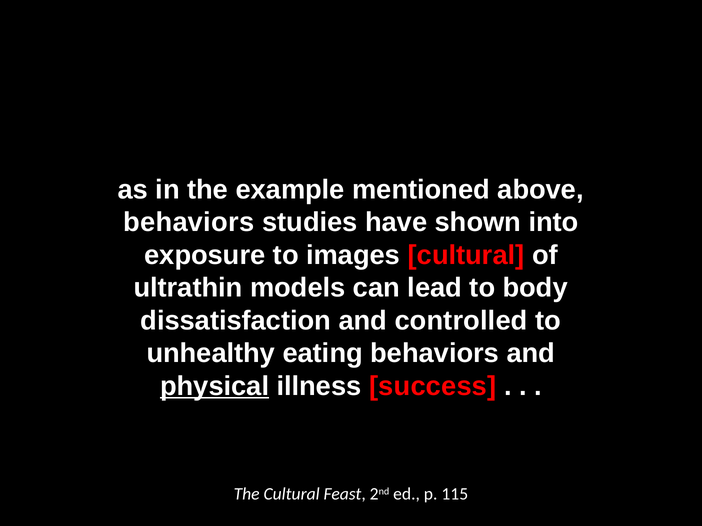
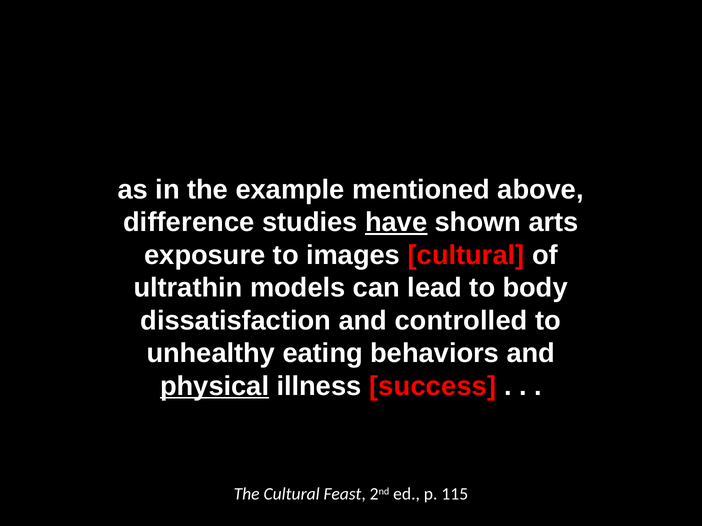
behaviors at (189, 223): behaviors -> difference
have underline: none -> present
into: into -> arts
